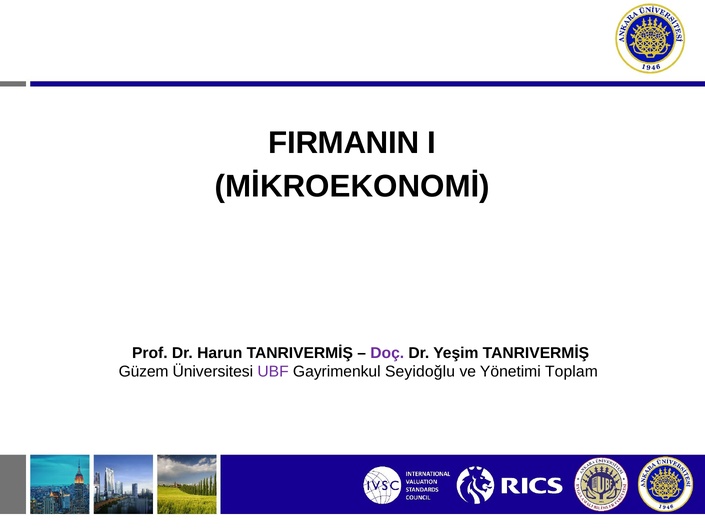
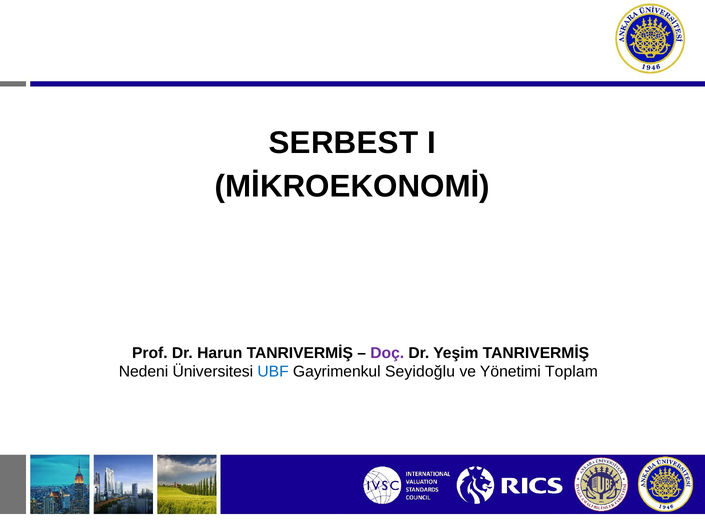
FIRMANIN: FIRMANIN -> SERBEST
Güzem: Güzem -> Nedeni
UBF colour: purple -> blue
